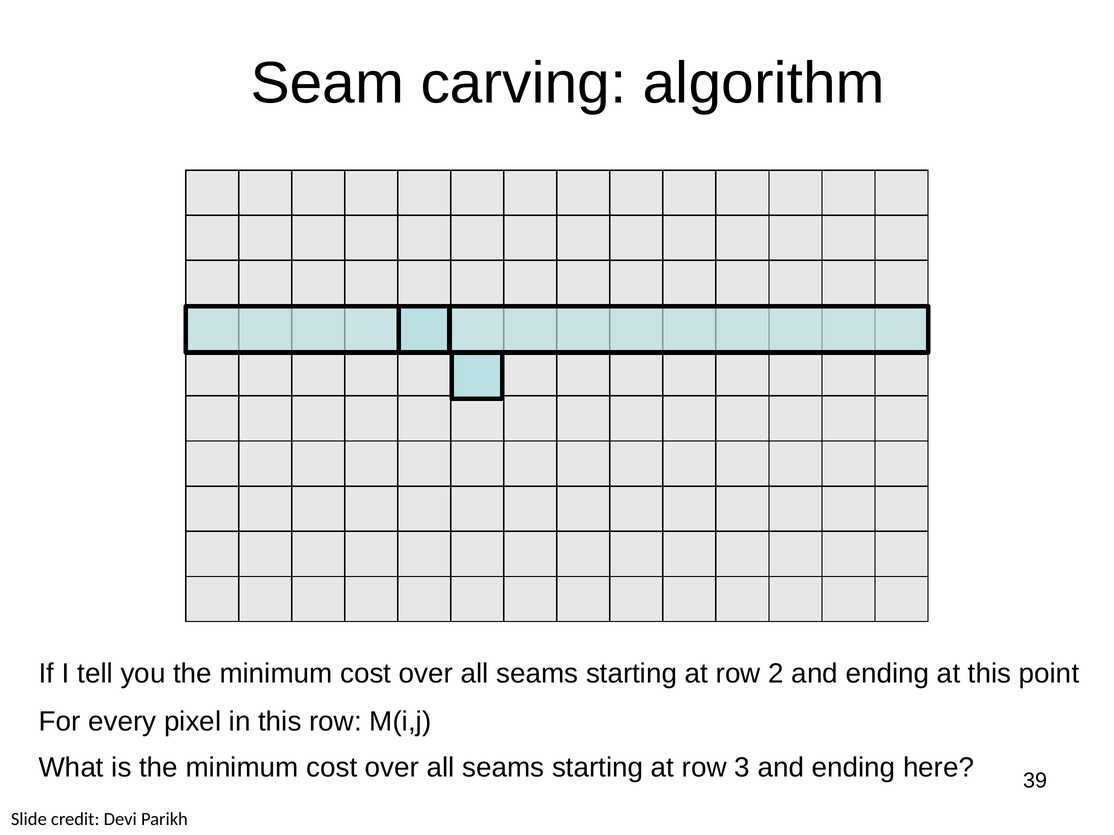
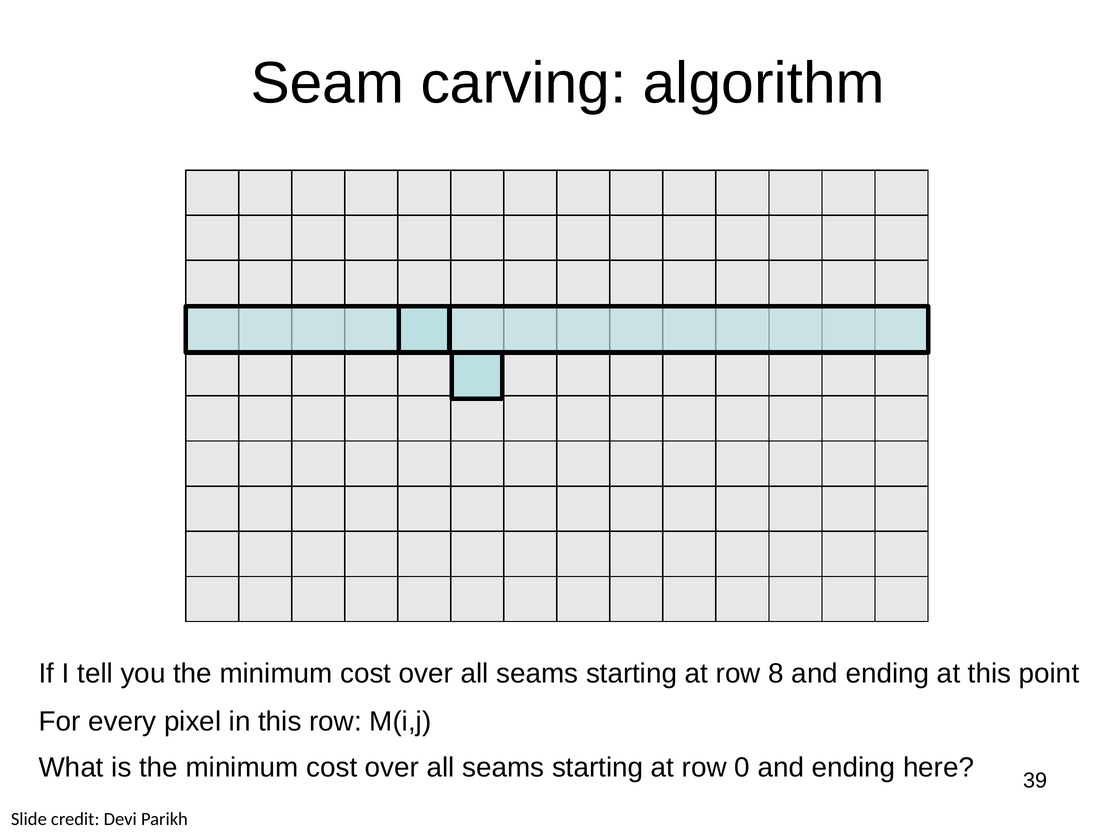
2: 2 -> 8
3: 3 -> 0
